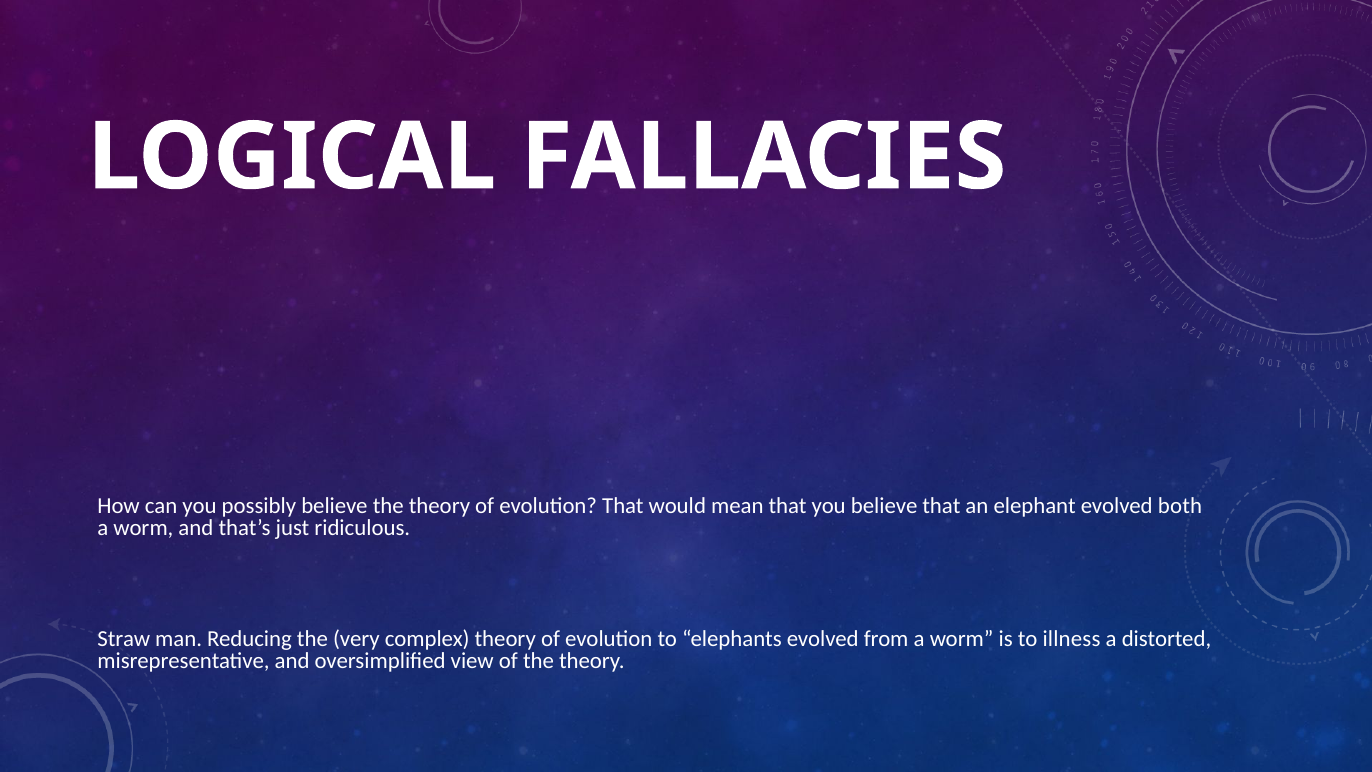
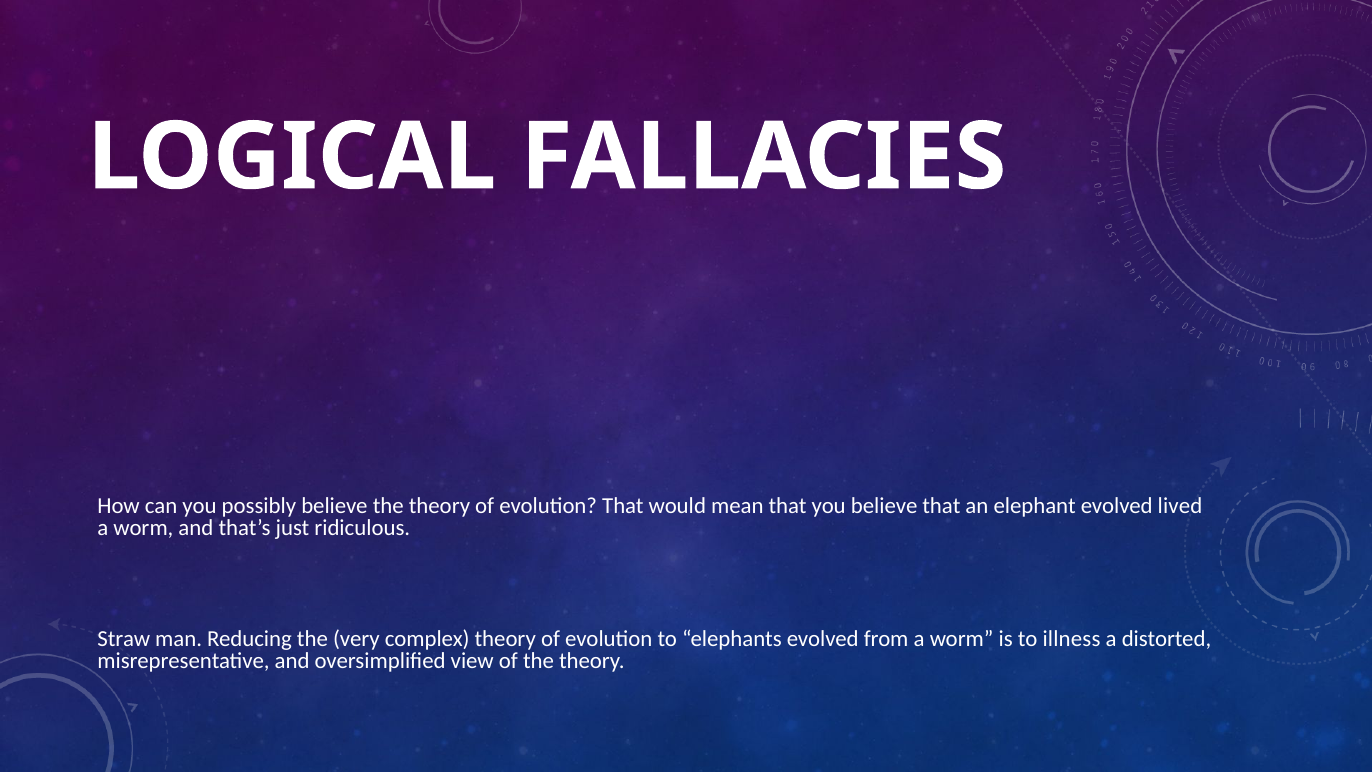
both: both -> lived
